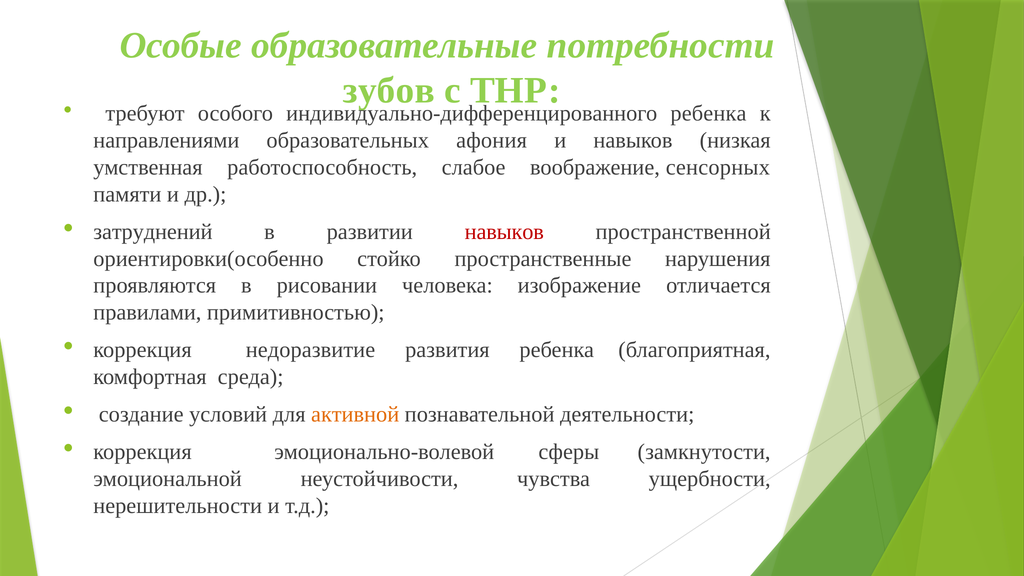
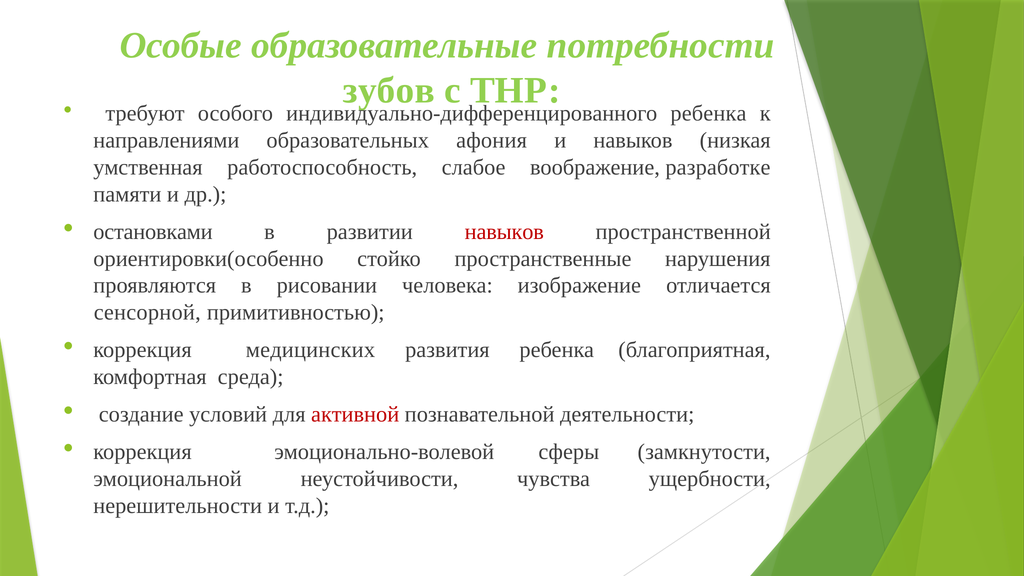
сенсорных: сенсорных -> разработке
затруднений: затруднений -> остановками
правилами: правилами -> сенсорной
недоразвитие: недоразвитие -> медицинских
активной colour: orange -> red
